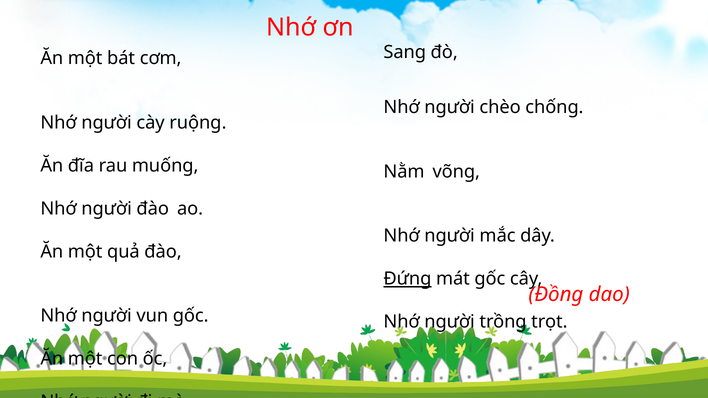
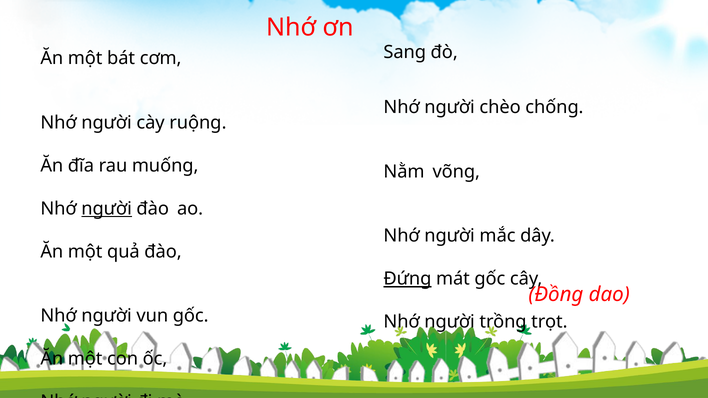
người at (107, 209) underline: none -> present
